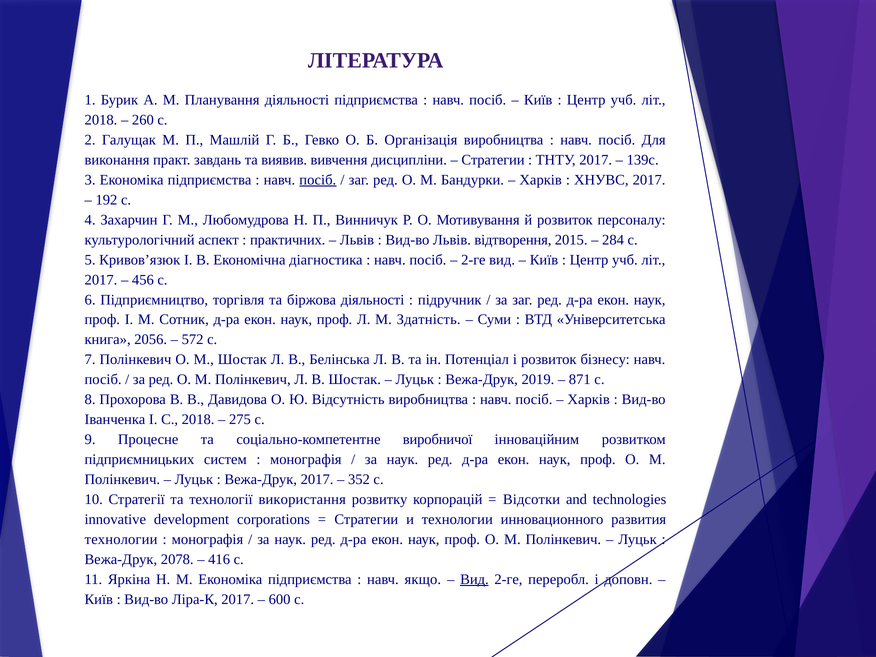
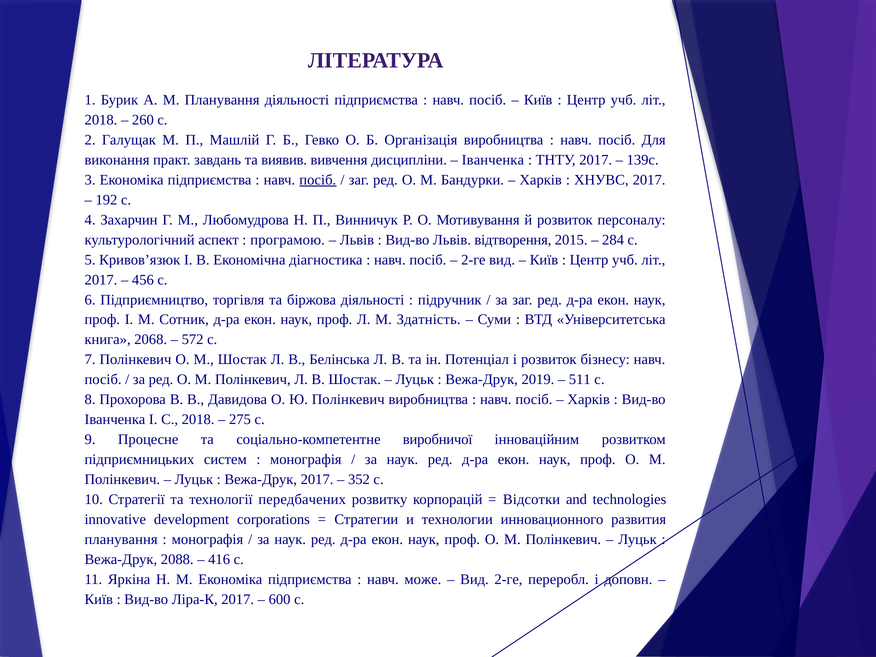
Стратегии at (493, 160): Стратегии -> Іванченка
практичних: практичних -> програмою
2056: 2056 -> 2068
871: 871 -> 511
Ю Відсутність: Відсутність -> Полінкевич
використання: використання -> передбачених
технологии at (121, 539): технологии -> планування
2078: 2078 -> 2088
якщо: якщо -> може
Вид at (474, 579) underline: present -> none
